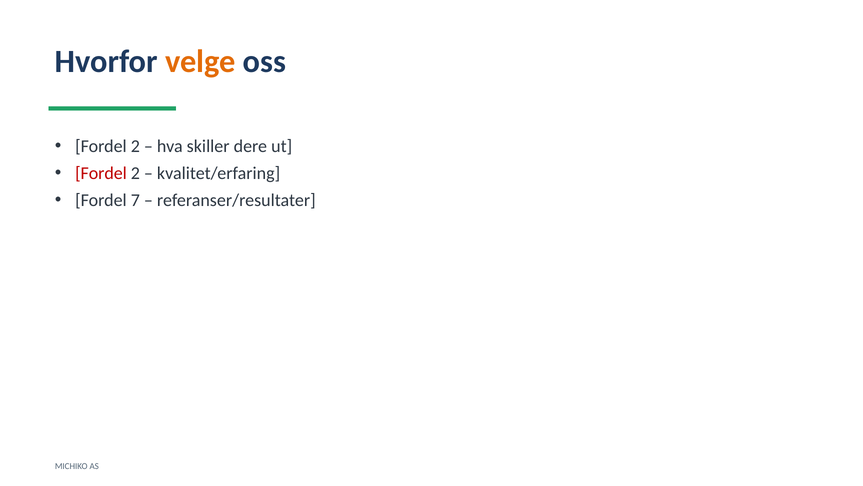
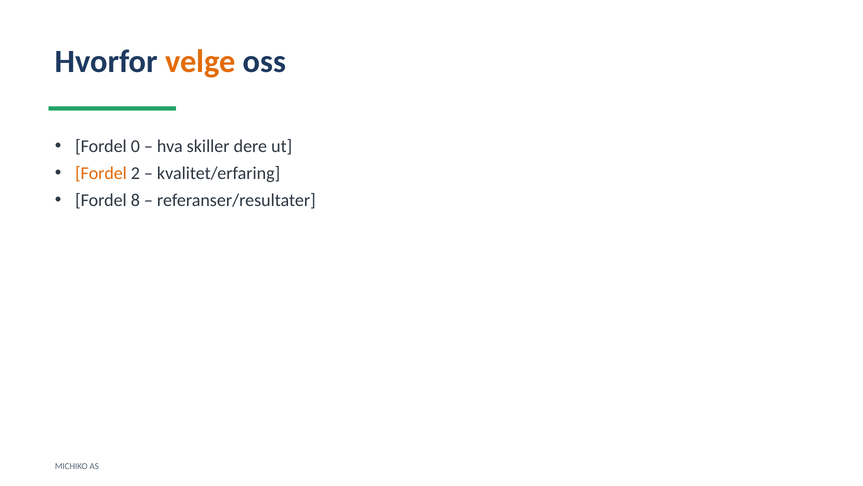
2 at (135, 146): 2 -> 0
Fordel at (101, 173) colour: red -> orange
7: 7 -> 8
